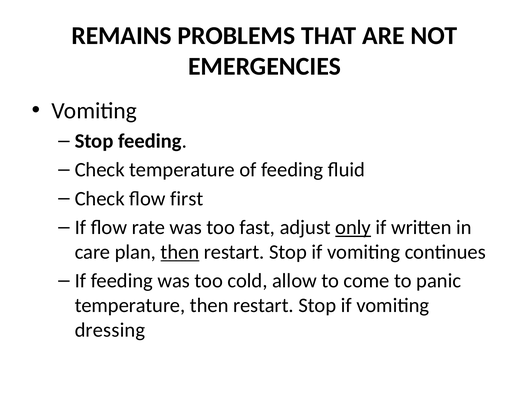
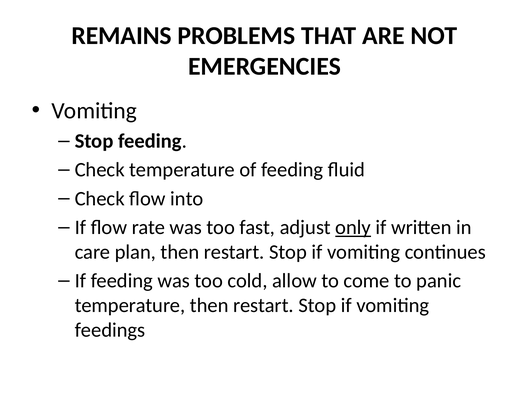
first: first -> into
then at (180, 253) underline: present -> none
dressing: dressing -> feedings
